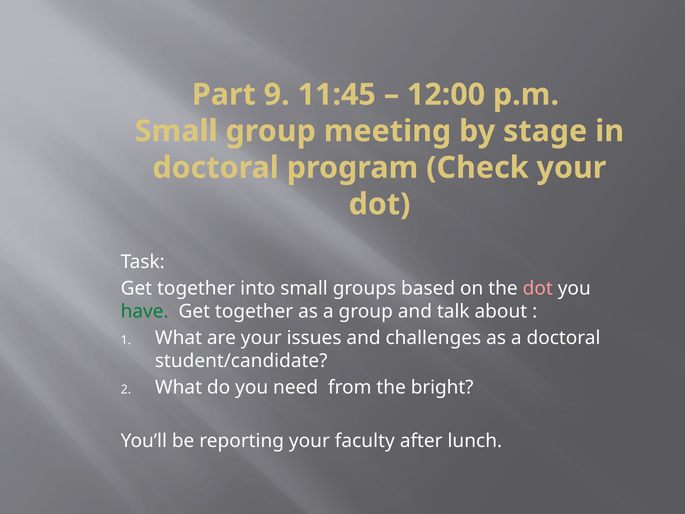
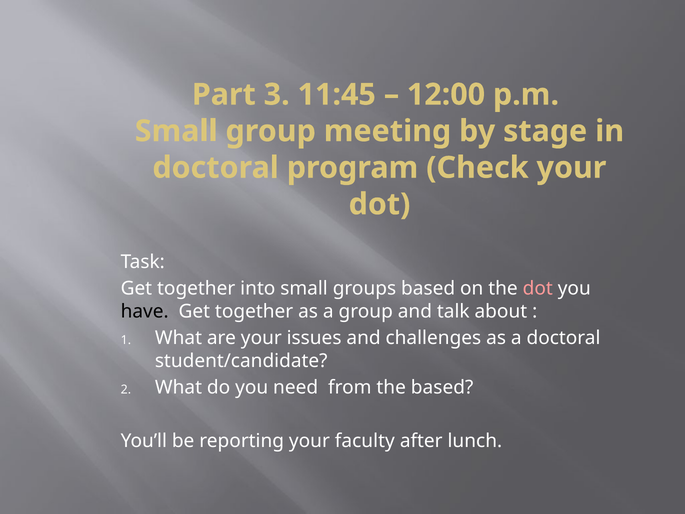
9: 9 -> 3
have colour: green -> black
the bright: bright -> based
